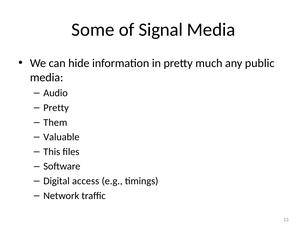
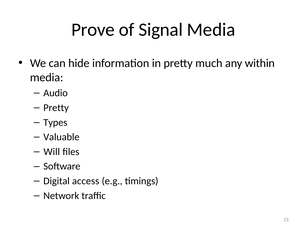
Some: Some -> Prove
public: public -> within
Them: Them -> Types
This: This -> Will
